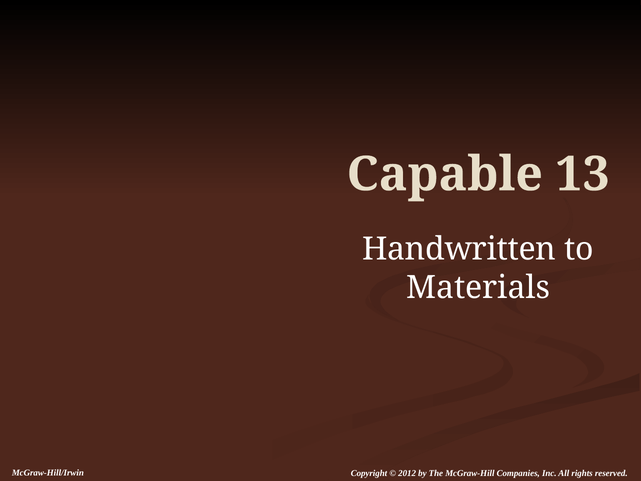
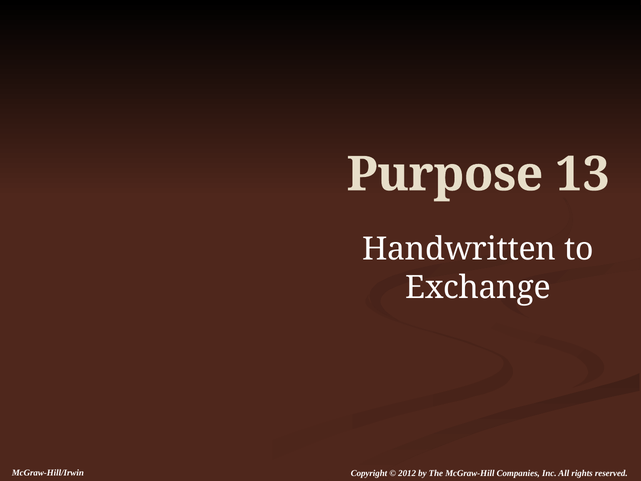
Capable: Capable -> Purpose
Materials: Materials -> Exchange
